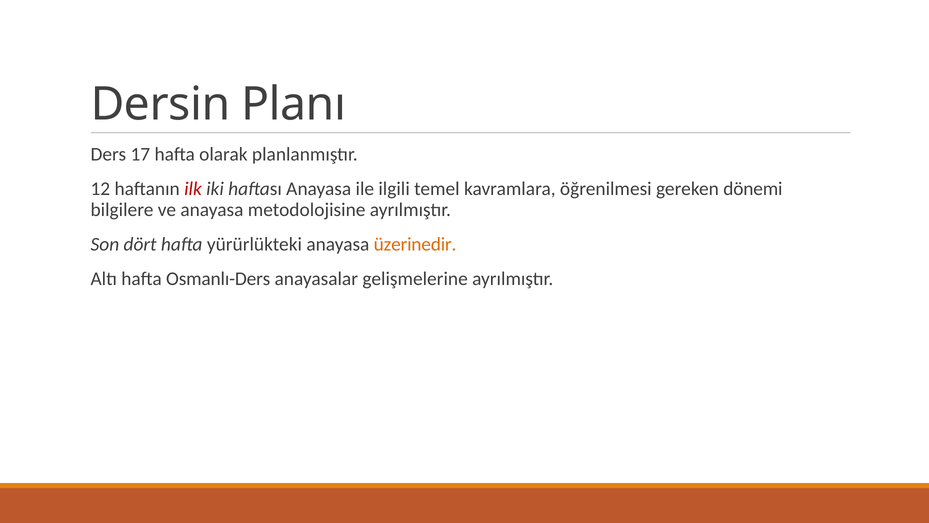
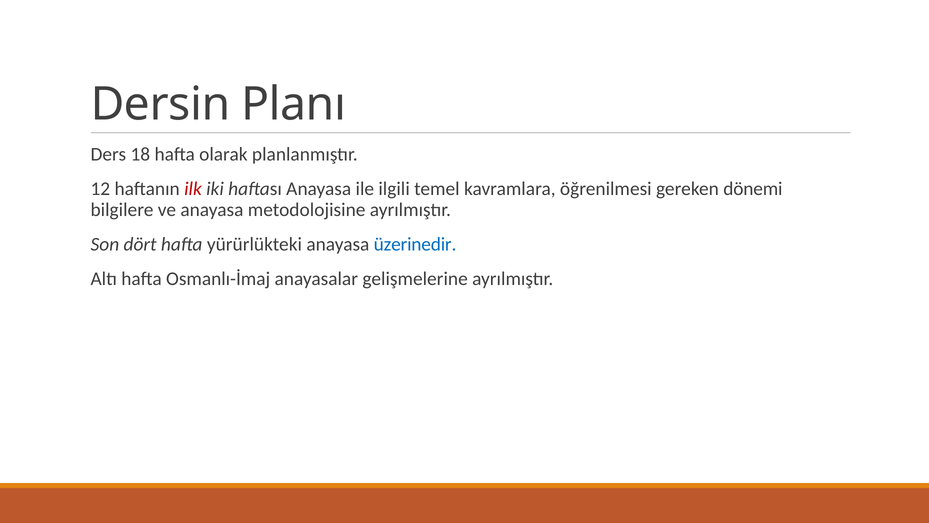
17: 17 -> 18
üzerinedir colour: orange -> blue
Osmanlı-Ders: Osmanlı-Ders -> Osmanlı-İmaj
